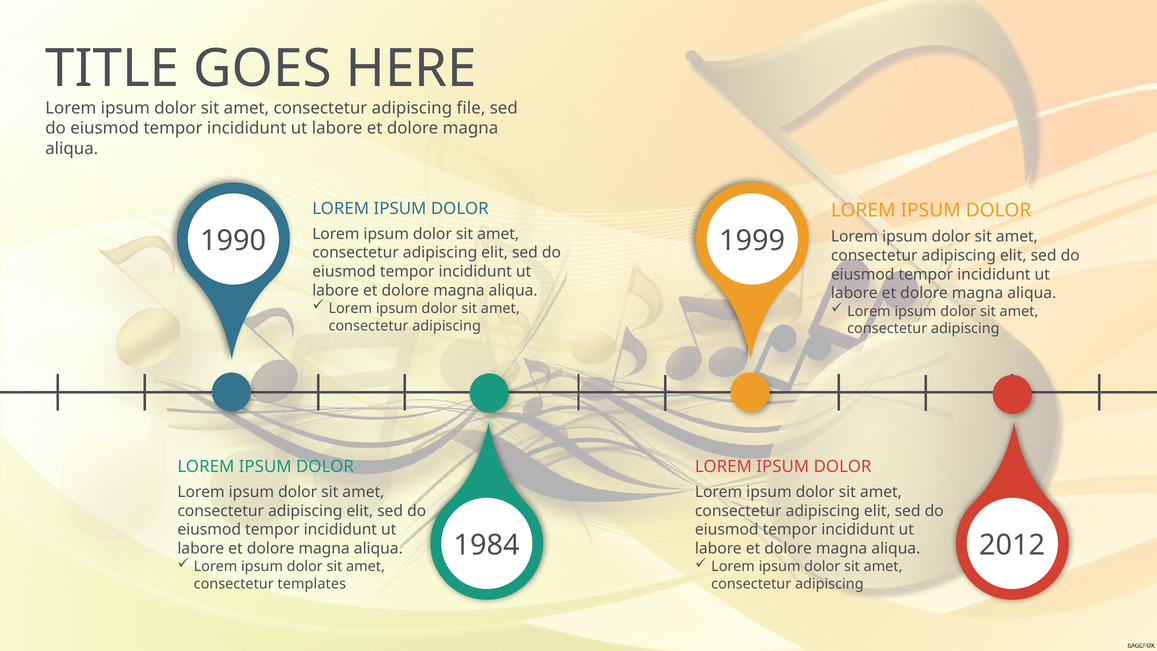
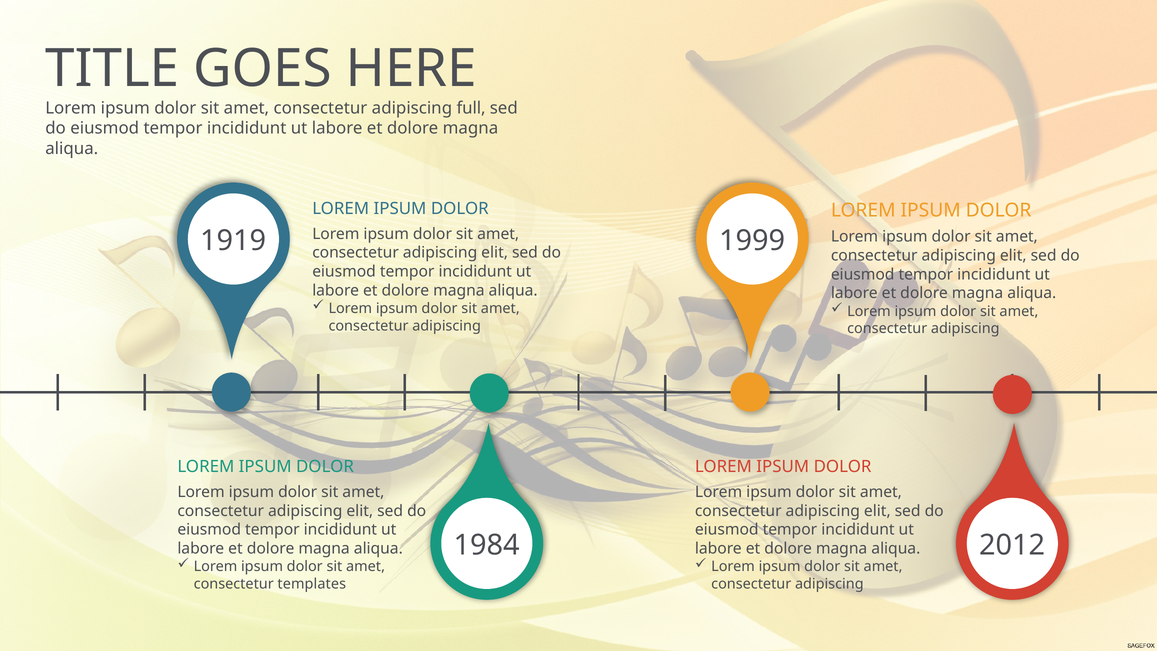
file: file -> full
1990: 1990 -> 1919
